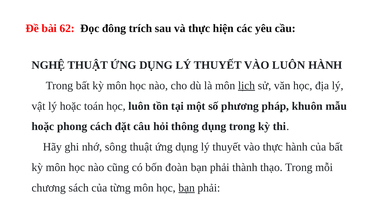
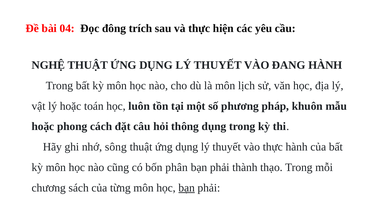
62: 62 -> 04
VÀO LUÔN: LUÔN -> ĐANG
lịch underline: present -> none
đoàn: đoàn -> phân
